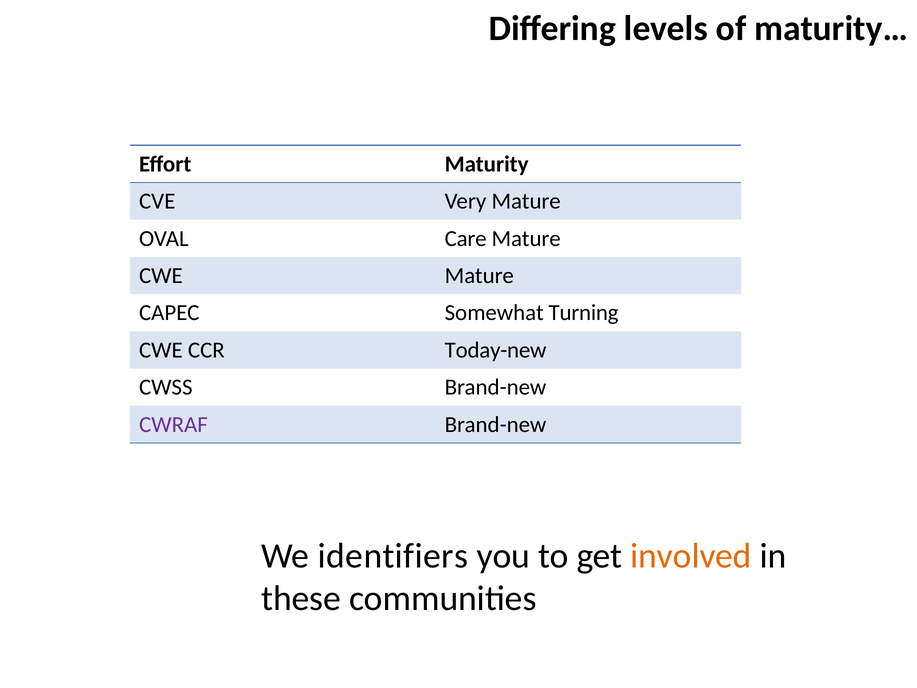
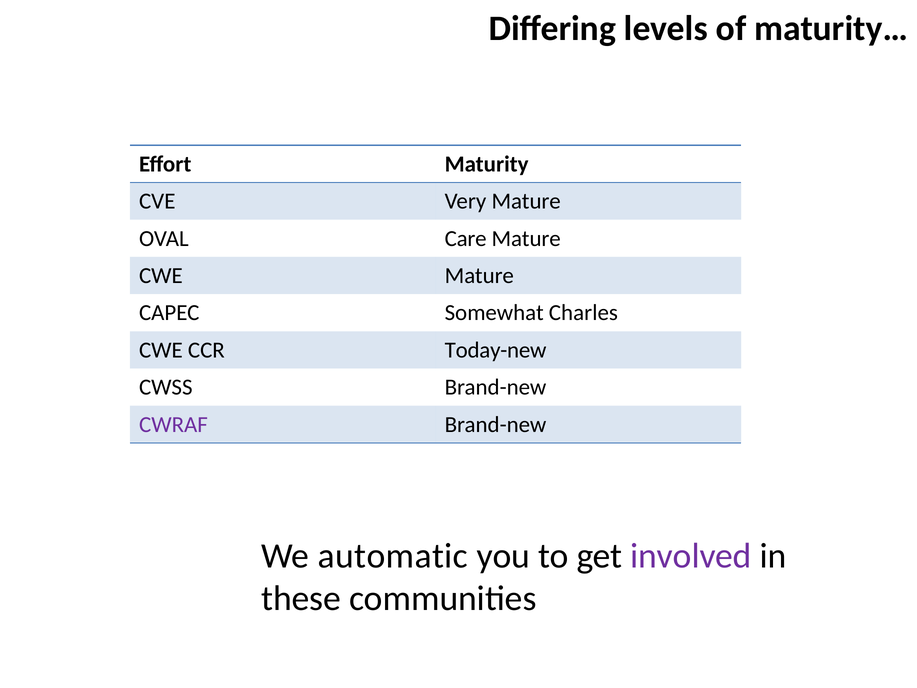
Turning: Turning -> Charles
identifiers: identifiers -> automatic
involved colour: orange -> purple
